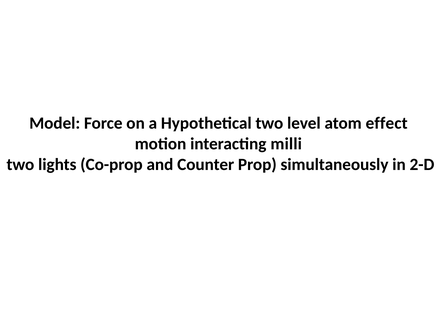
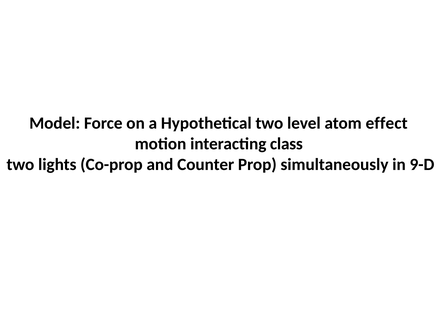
milli: milli -> class
2-D: 2-D -> 9-D
